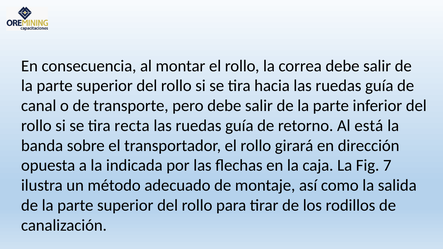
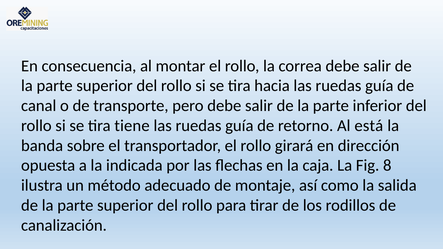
recta: recta -> tiene
7: 7 -> 8
